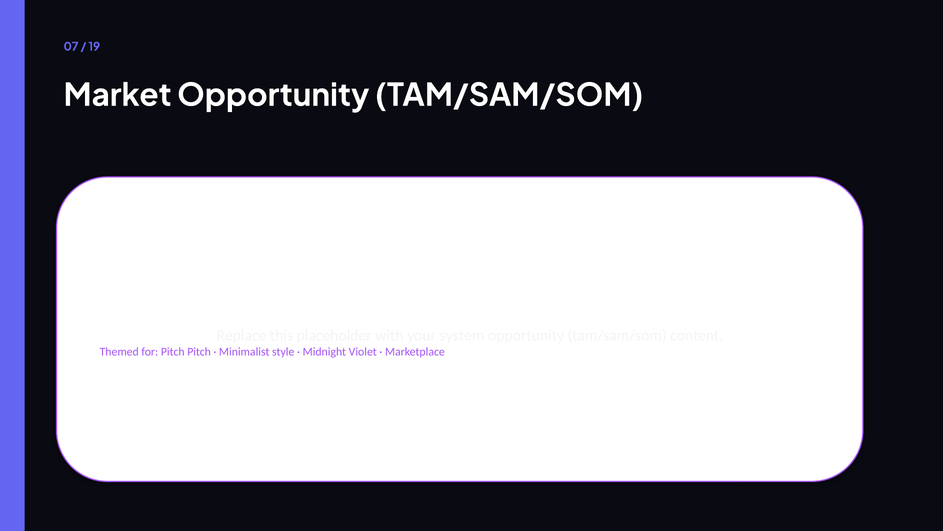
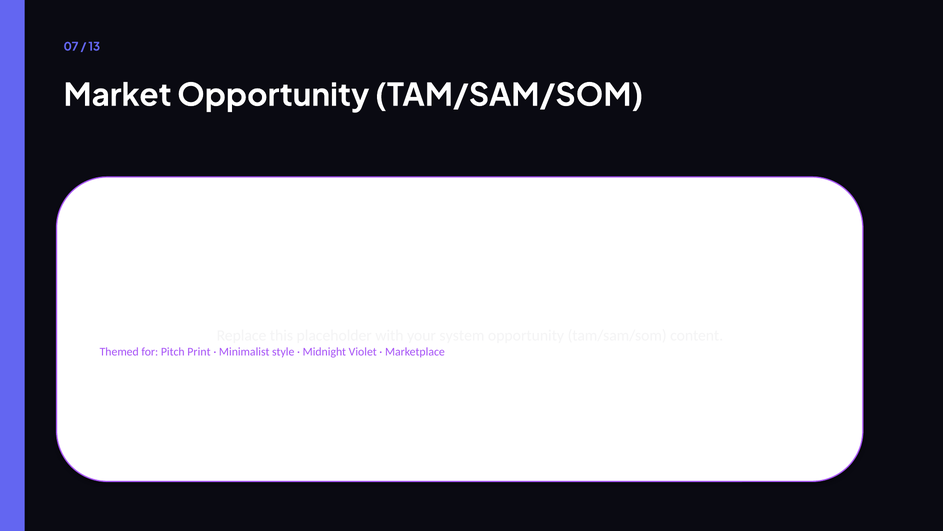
19: 19 -> 13
Pitch Pitch: Pitch -> Print
